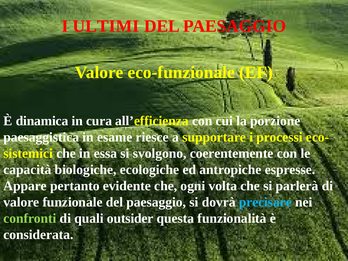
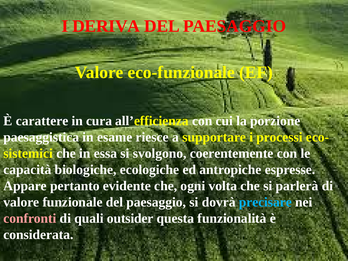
ULTIMI: ULTIMI -> DERIVA
dinamica: dinamica -> carattere
confronti colour: light green -> pink
